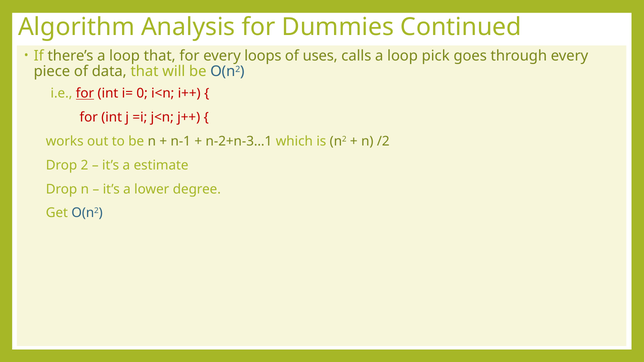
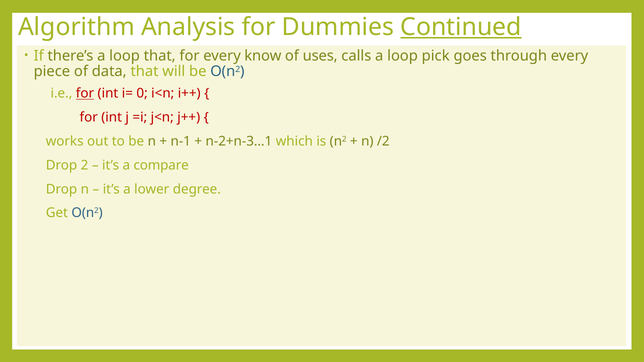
Continued underline: none -> present
loops: loops -> know
estimate: estimate -> compare
